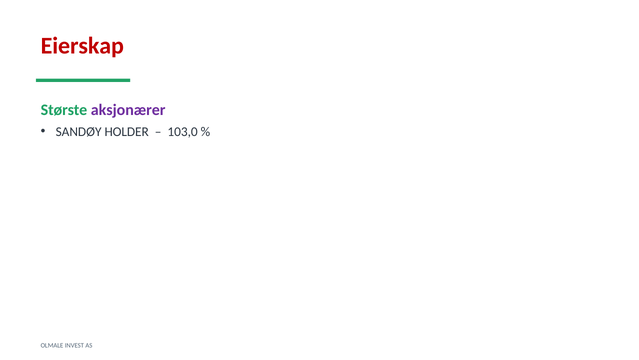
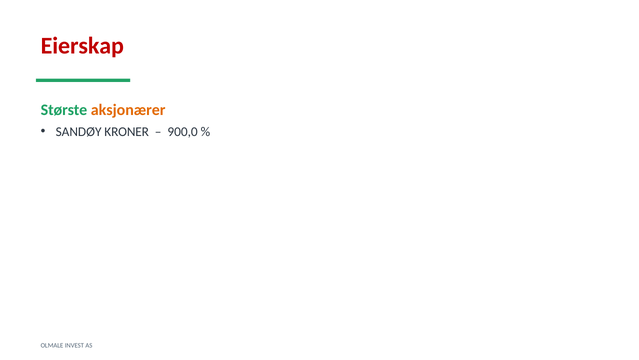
aksjonærer colour: purple -> orange
HOLDER: HOLDER -> KRONER
103,0: 103,0 -> 900,0
